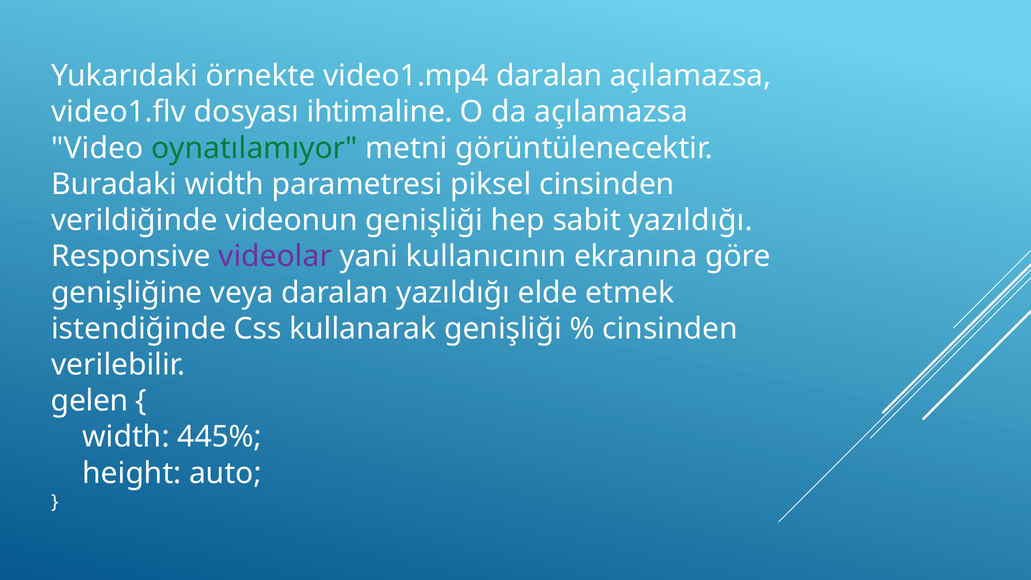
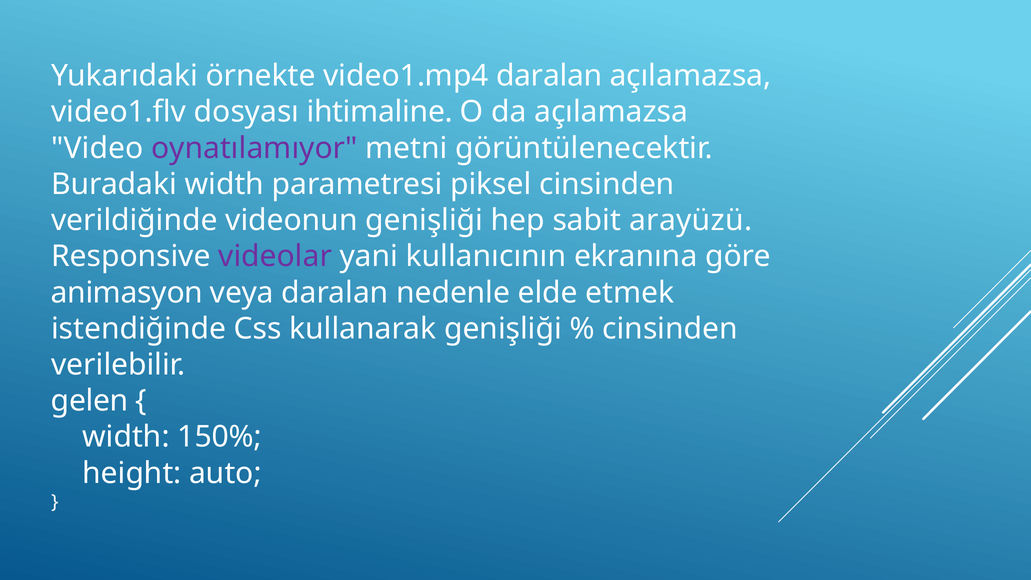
oynatılamıyor colour: green -> purple
sabit yazıldığı: yazıldığı -> arayüzü
genişliğine: genişliğine -> animasyon
daralan yazıldığı: yazıldığı -> nedenle
445%: 445% -> 150%
